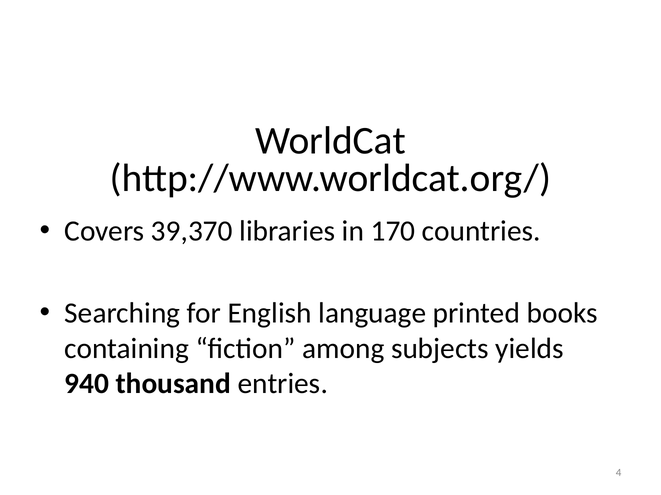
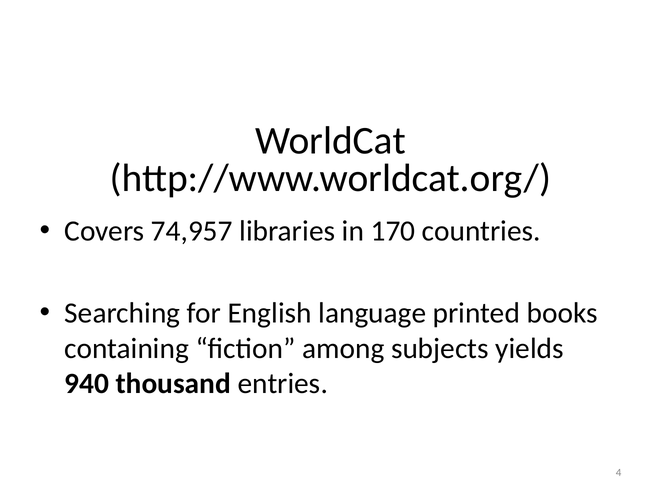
39,370: 39,370 -> 74,957
